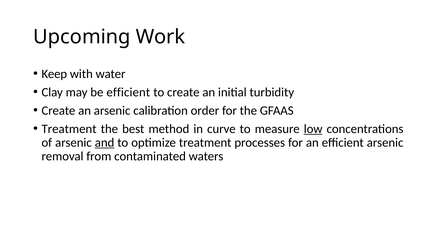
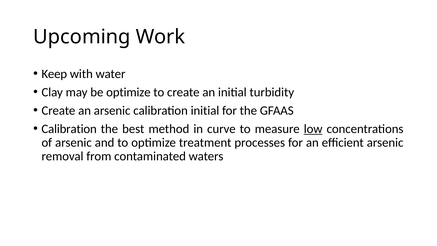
be efficient: efficient -> optimize
calibration order: order -> initial
Treatment at (69, 129): Treatment -> Calibration
and underline: present -> none
